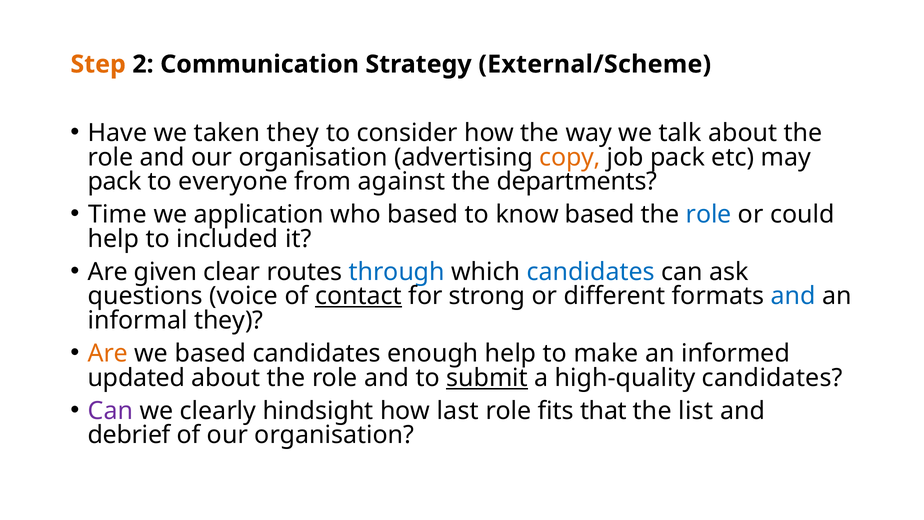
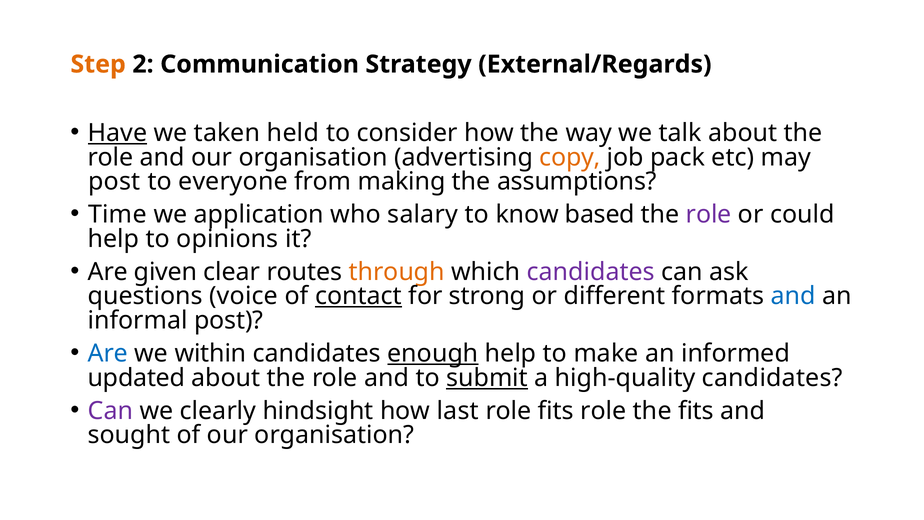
External/Scheme: External/Scheme -> External/Regards
Have underline: none -> present
taken they: they -> held
pack at (115, 181): pack -> post
against: against -> making
departments: departments -> assumptions
who based: based -> salary
role at (709, 214) colour: blue -> purple
included: included -> opinions
through colour: blue -> orange
candidates at (591, 272) colour: blue -> purple
informal they: they -> post
Are at (108, 353) colour: orange -> blue
we based: based -> within
enough underline: none -> present
fits that: that -> role
the list: list -> fits
debrief: debrief -> sought
